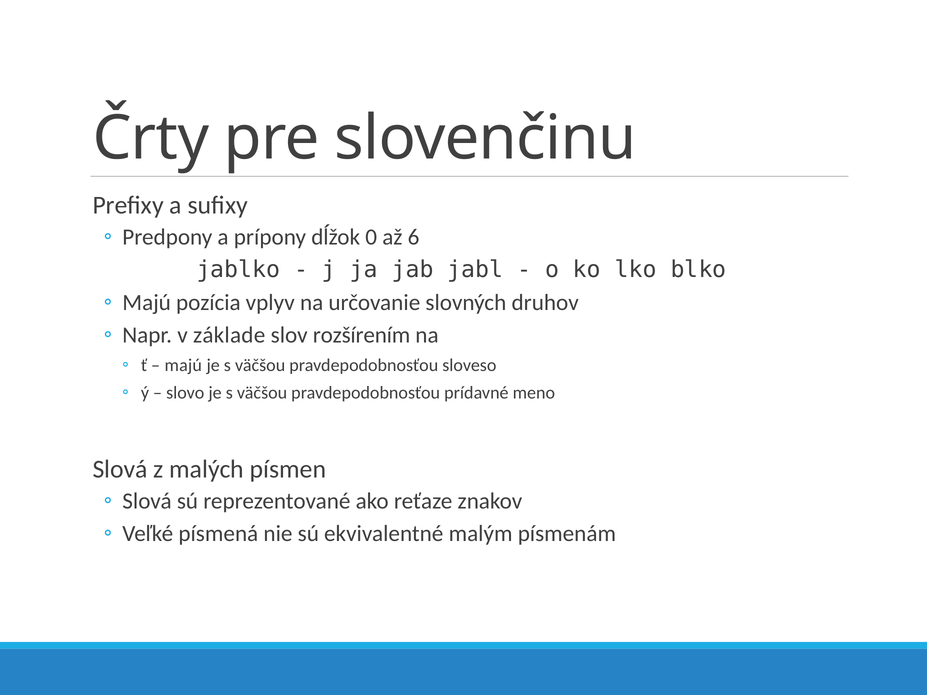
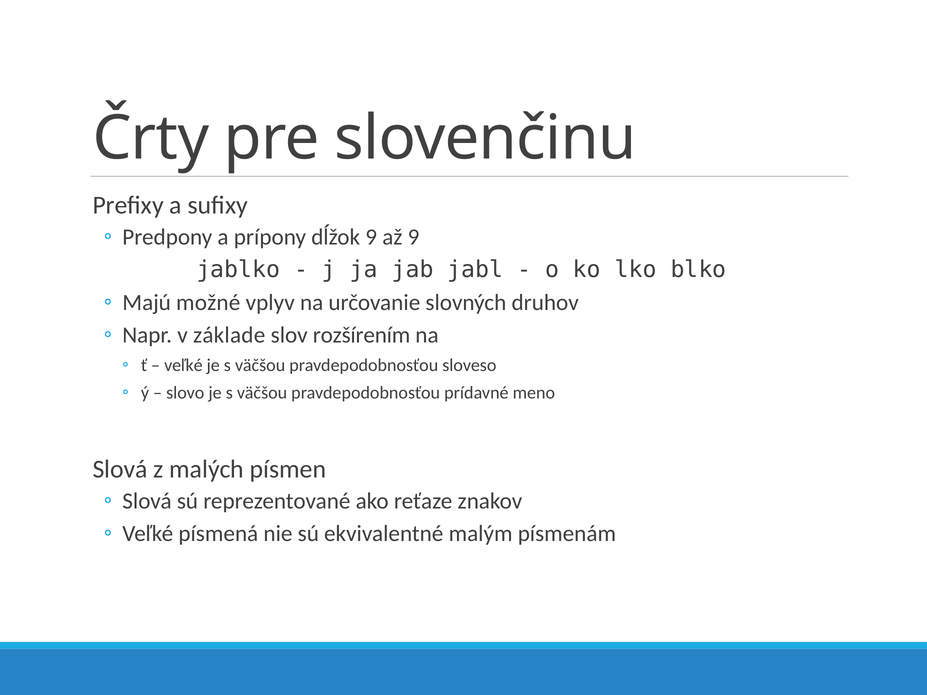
dĺžok 0: 0 -> 9
až 6: 6 -> 9
pozícia: pozícia -> možné
majú at (183, 365): majú -> veľké
